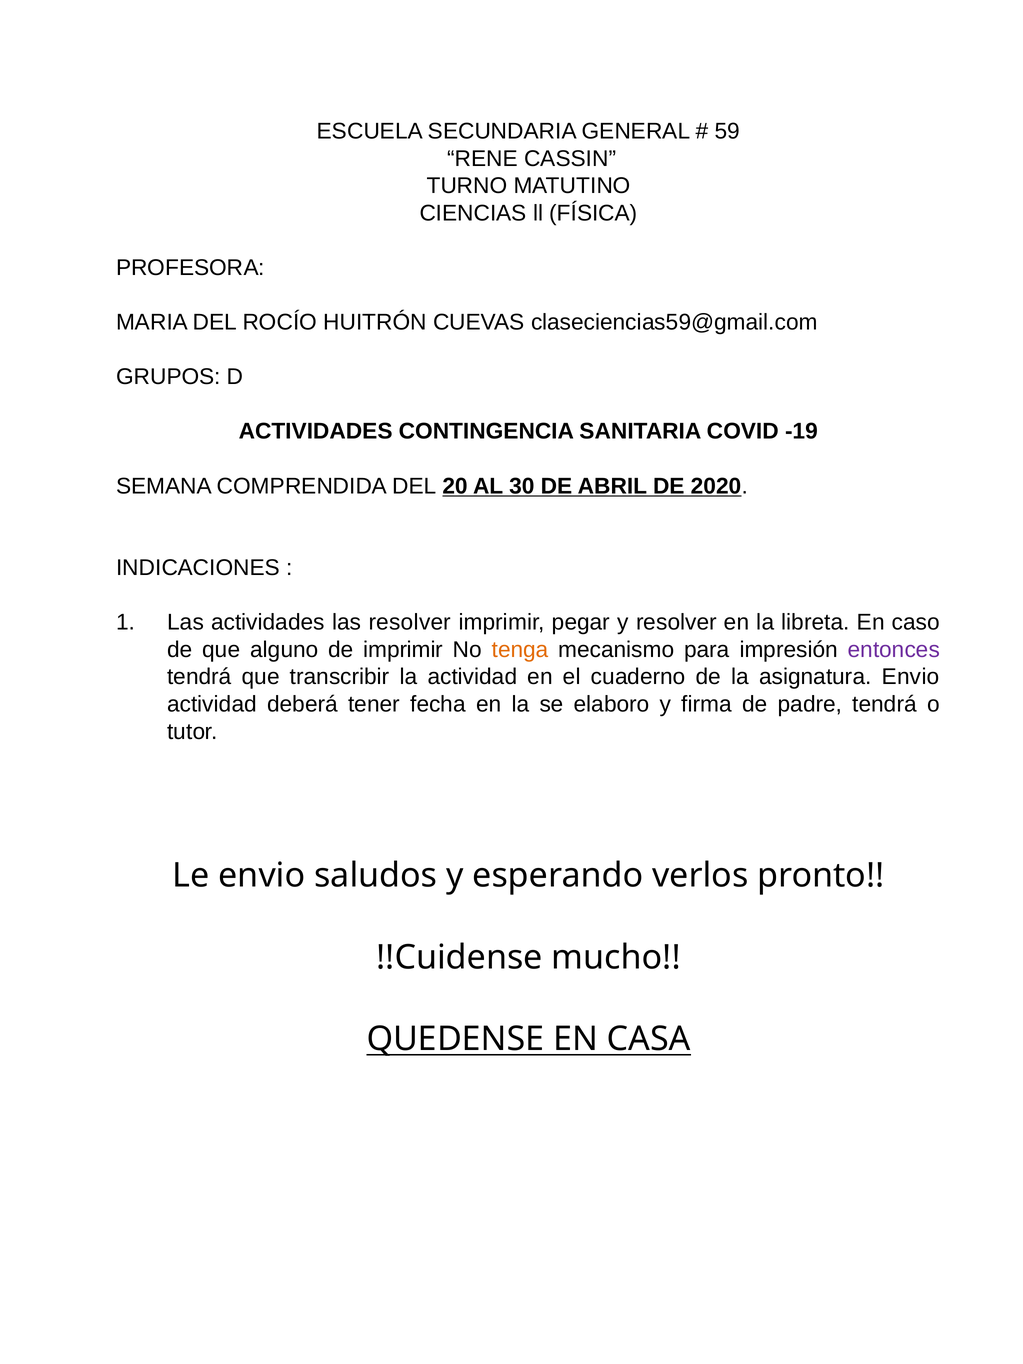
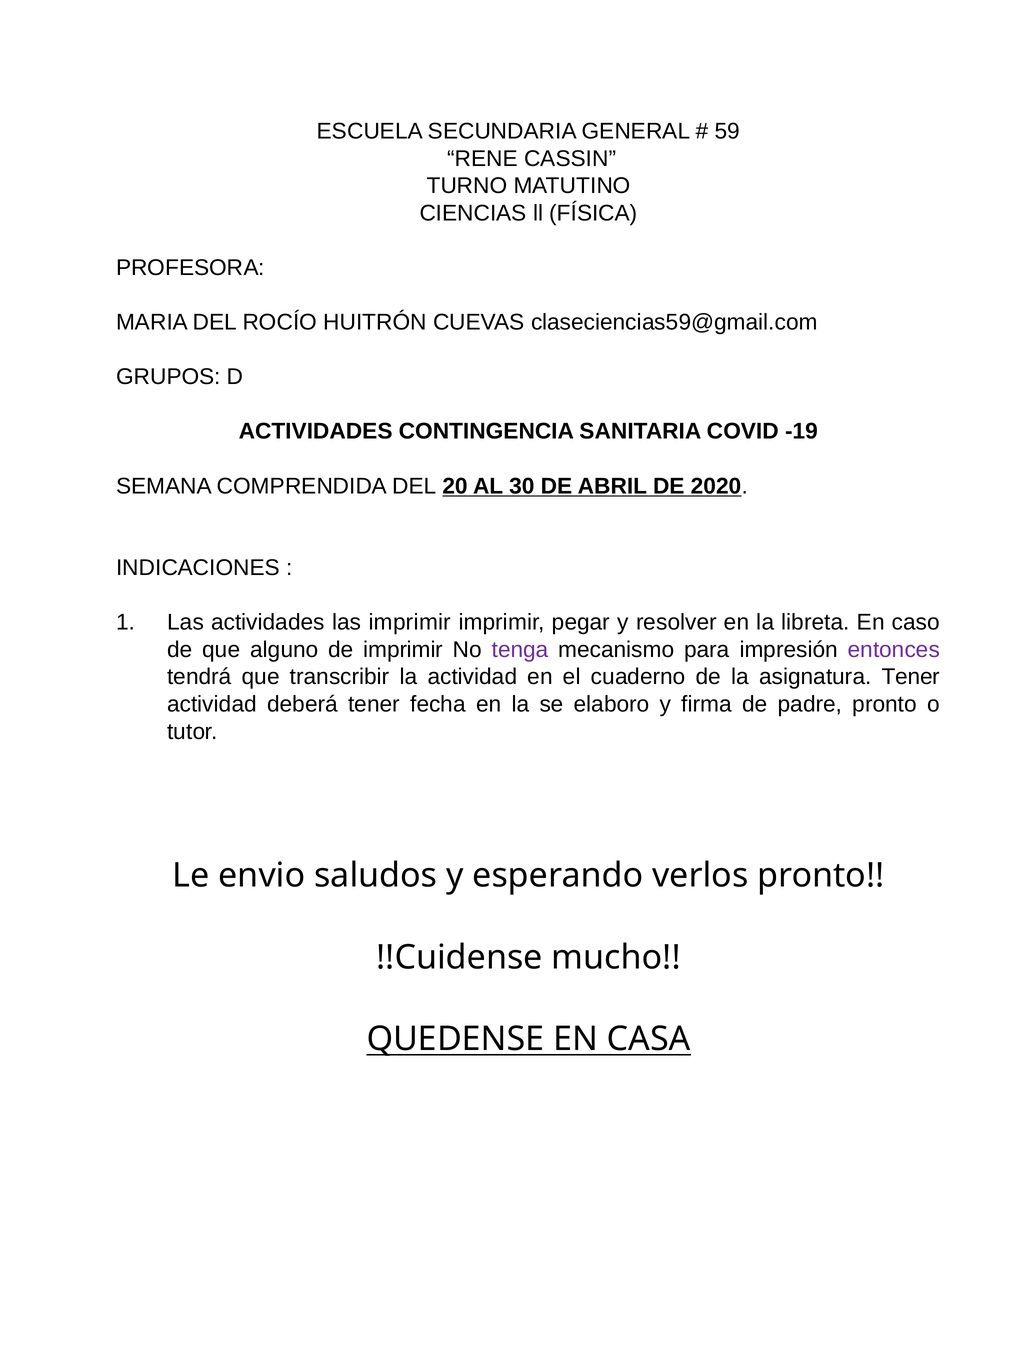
las resolver: resolver -> imprimir
tenga colour: orange -> purple
asignatura Envio: Envio -> Tener
padre tendrá: tendrá -> pronto
